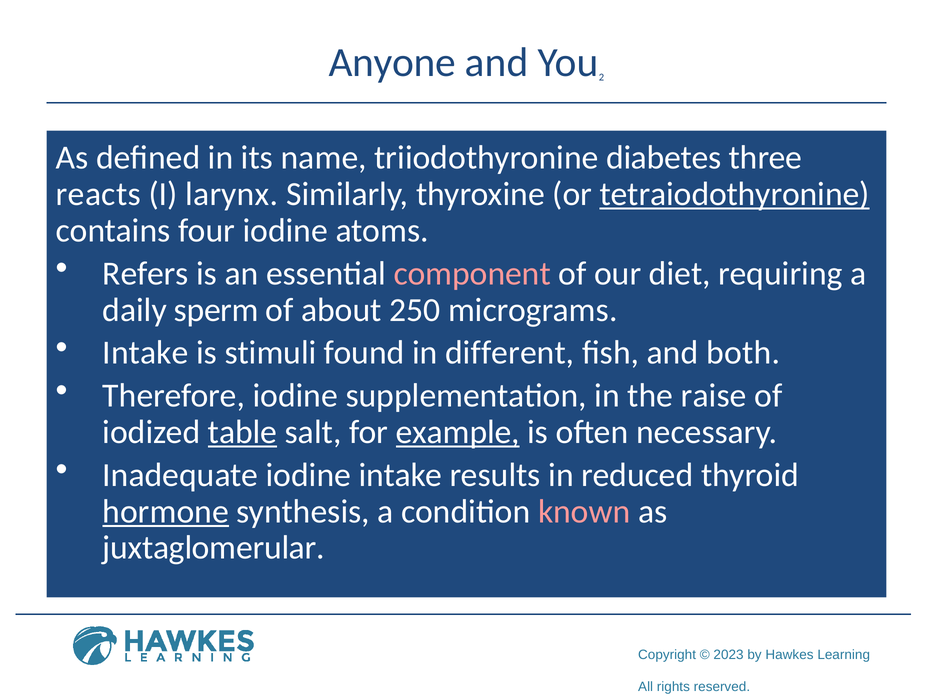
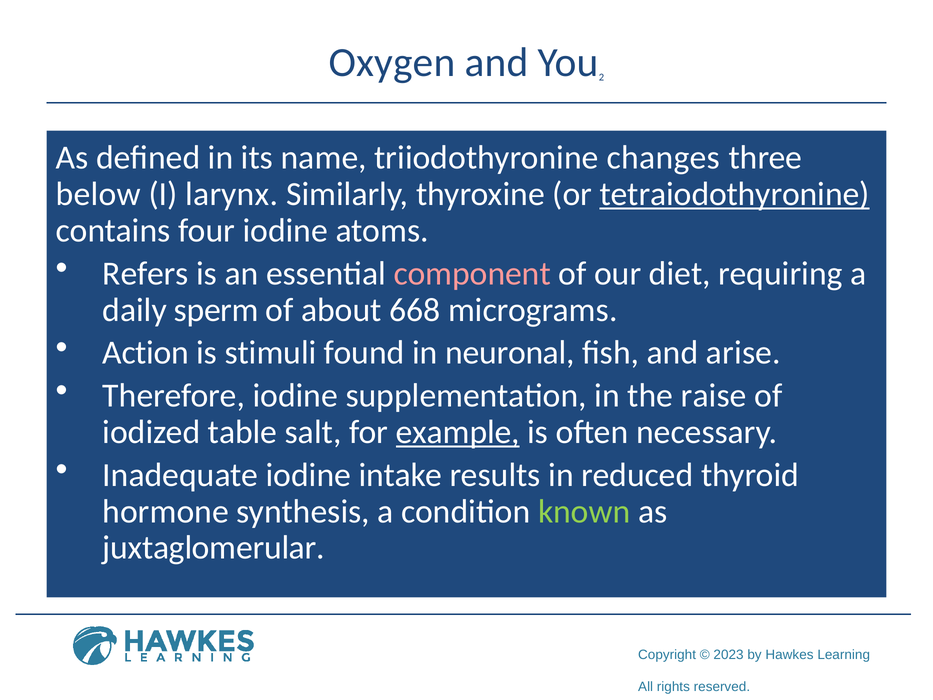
Anyone: Anyone -> Oxygen
diabetes: diabetes -> changes
reacts: reacts -> below
250: 250 -> 668
Intake at (145, 353): Intake -> Action
different: different -> neuronal
both: both -> arise
table underline: present -> none
hormone underline: present -> none
known colour: pink -> light green
